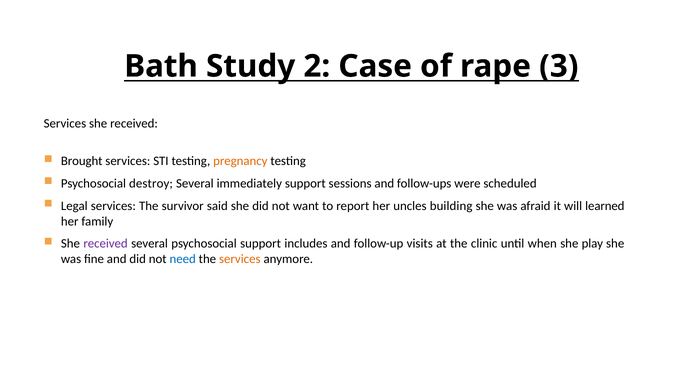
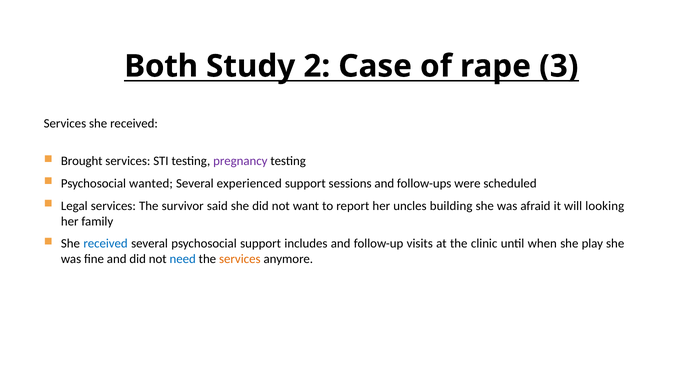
Bath: Bath -> Both
pregnancy colour: orange -> purple
destroy: destroy -> wanted
immediately: immediately -> experienced
learned: learned -> looking
received at (106, 244) colour: purple -> blue
